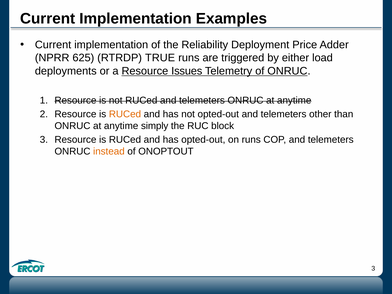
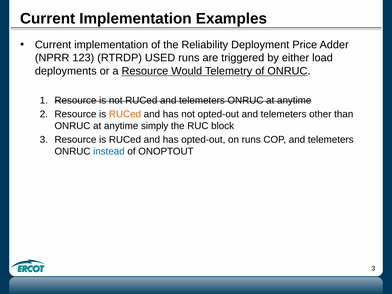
625: 625 -> 123
TRUE: TRUE -> USED
Issues: Issues -> Would
instead colour: orange -> blue
